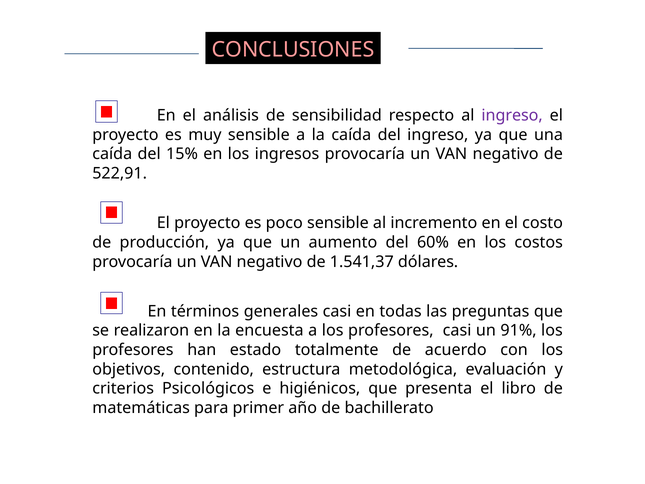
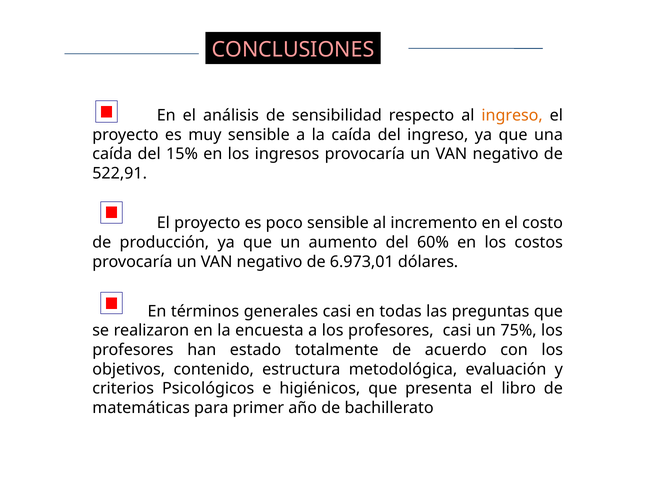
ingreso at (512, 115) colour: purple -> orange
1.541,37: 1.541,37 -> 6.973,01
91%: 91% -> 75%
